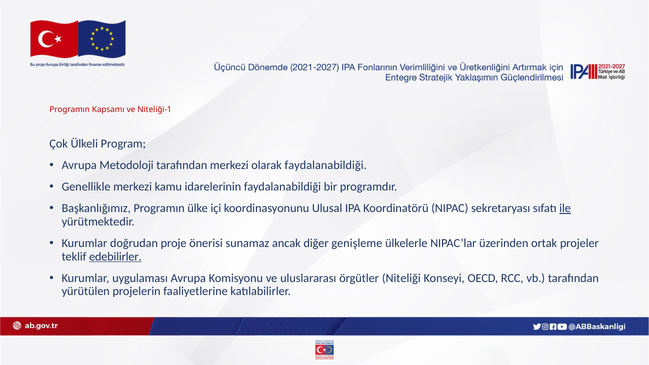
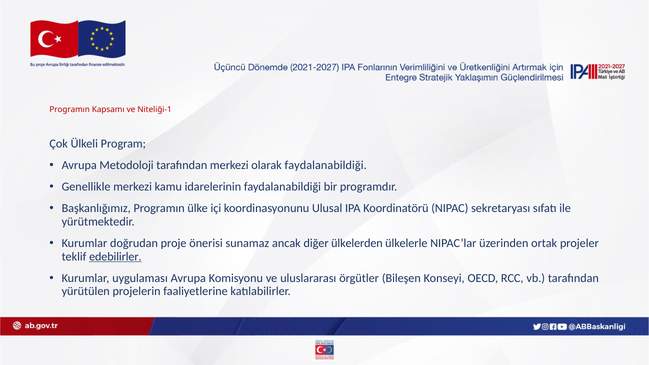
ile underline: present -> none
genişleme: genişleme -> ülkelerden
Niteliği: Niteliği -> Bileşen
